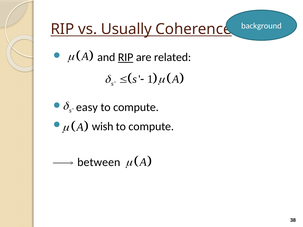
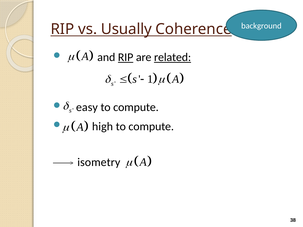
related underline: none -> present
wish: wish -> high
between: between -> isometry
